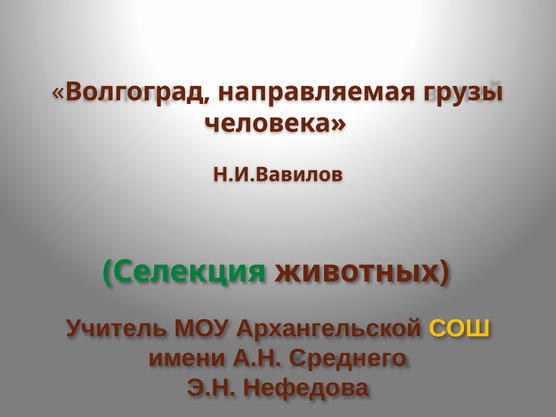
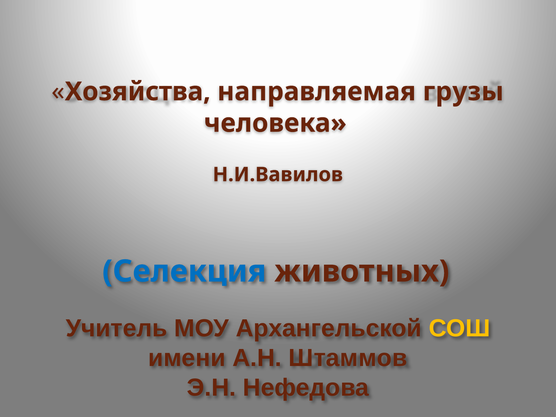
Волгоград: Волгоград -> Хозяйства
Селекция colour: green -> blue
Среднего: Среднего -> Штаммов
